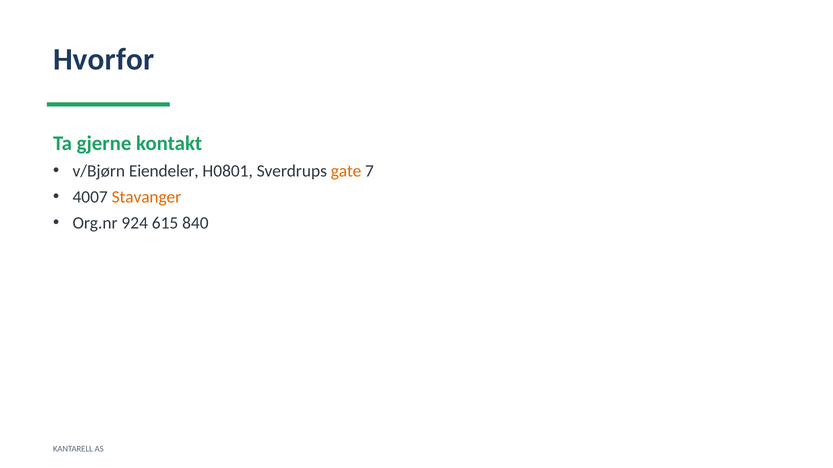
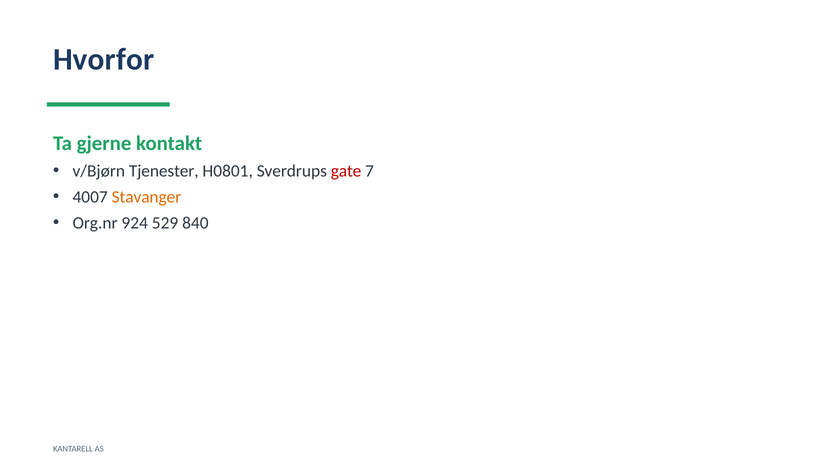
Eiendeler: Eiendeler -> Tjenester
gate colour: orange -> red
615: 615 -> 529
